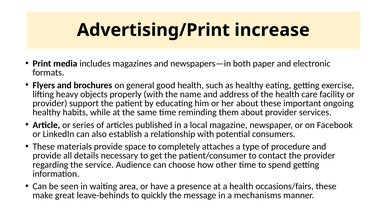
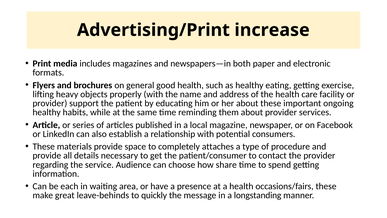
other: other -> share
seen: seen -> each
mechanisms: mechanisms -> longstanding
